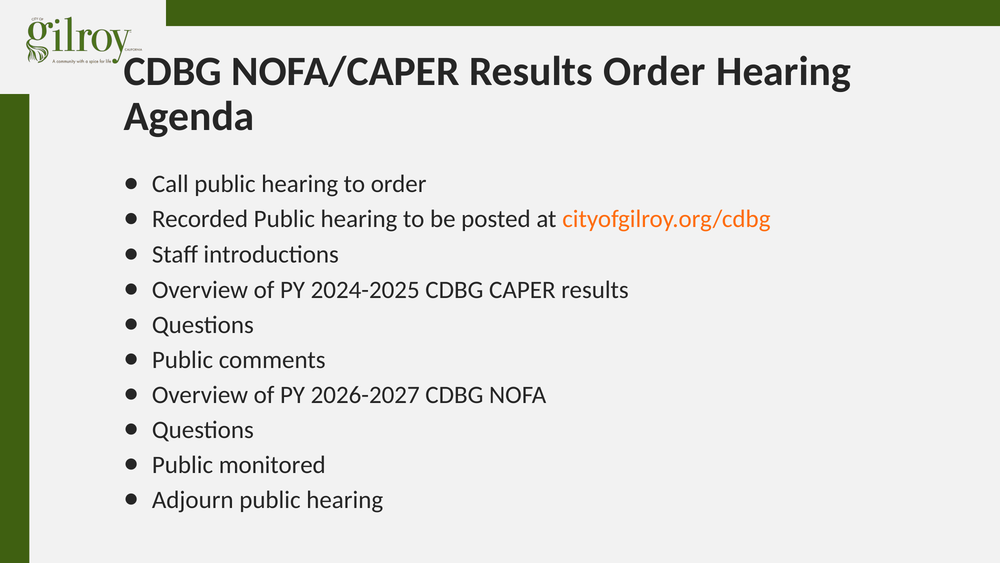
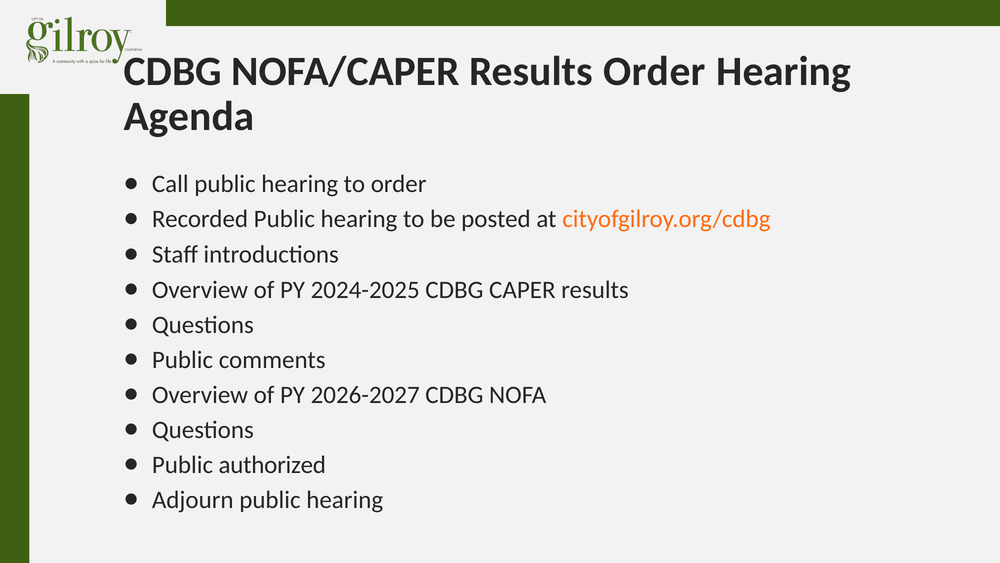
monitored: monitored -> authorized
